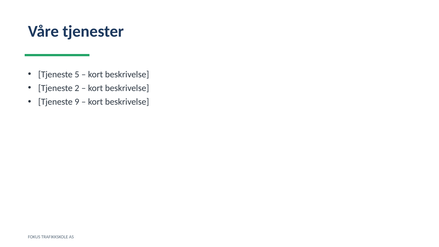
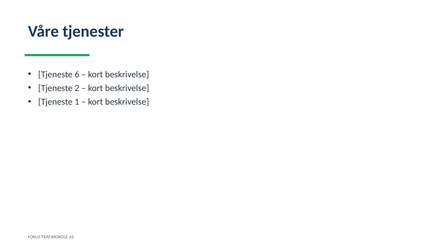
5: 5 -> 6
9: 9 -> 1
